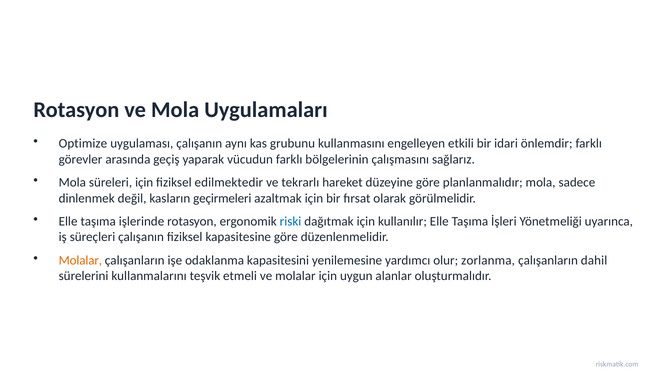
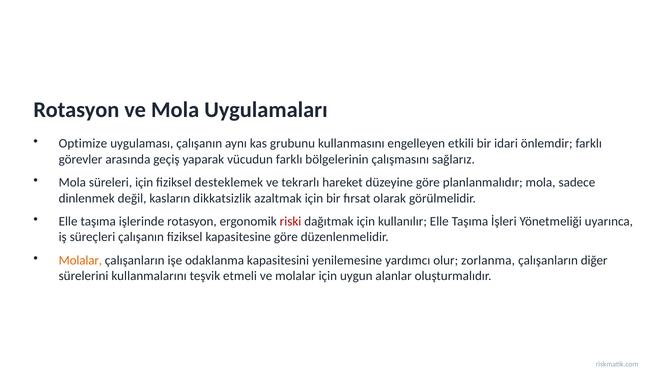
edilmektedir: edilmektedir -> desteklemek
geçirmeleri: geçirmeleri -> dikkatsizlik
riski colour: blue -> red
dahil: dahil -> diğer
